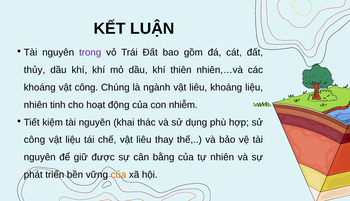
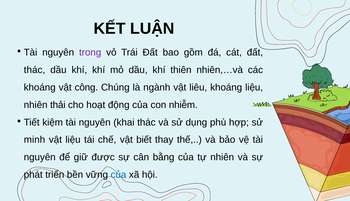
thủy at (35, 70): thủy -> thác
tinh: tinh -> thải
công at (35, 140): công -> minh
chế vật liêu: liêu -> biết
của at (118, 175) colour: orange -> blue
